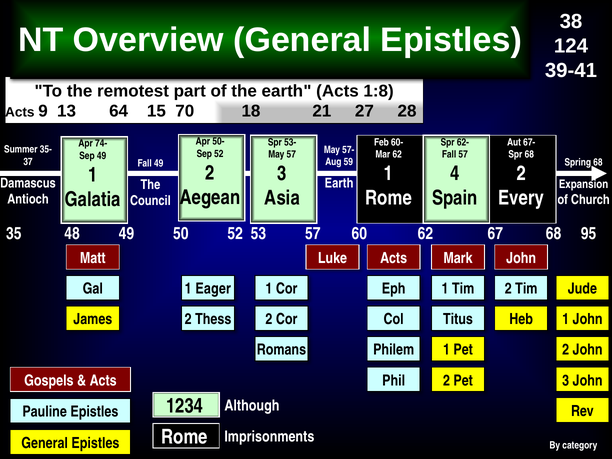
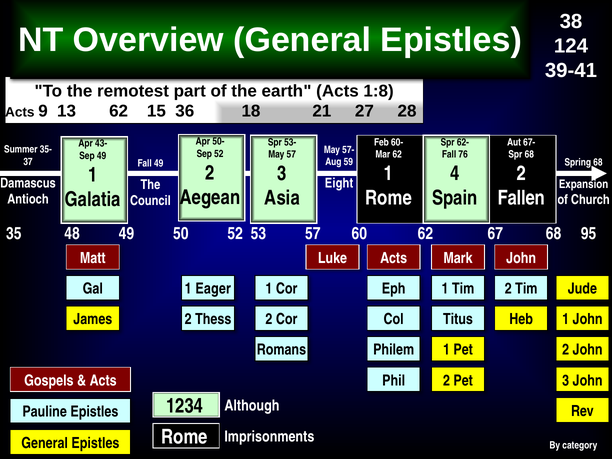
13 64: 64 -> 62
70: 70 -> 36
74-: 74- -> 43-
Fall 57: 57 -> 76
Earth at (339, 183): Earth -> Eight
Every: Every -> Fallen
